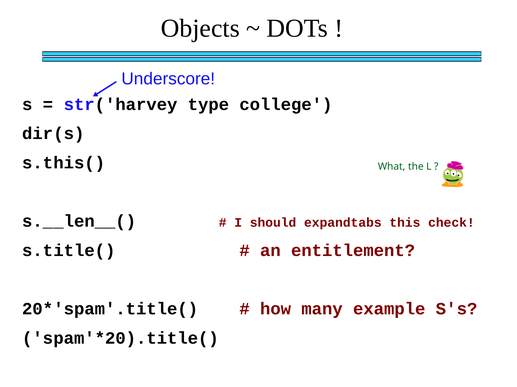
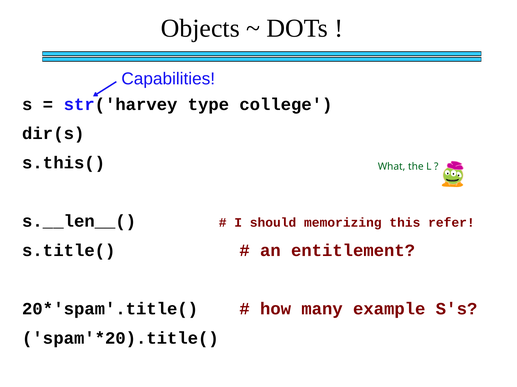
Underscore: Underscore -> Capabilities
expandtabs: expandtabs -> memorizing
check: check -> refer
